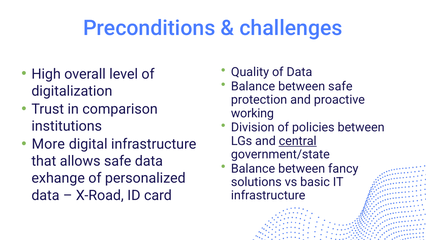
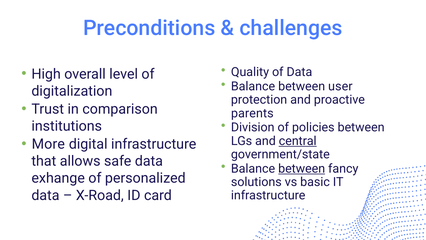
between safe: safe -> user
working: working -> parents
between at (302, 168) underline: none -> present
